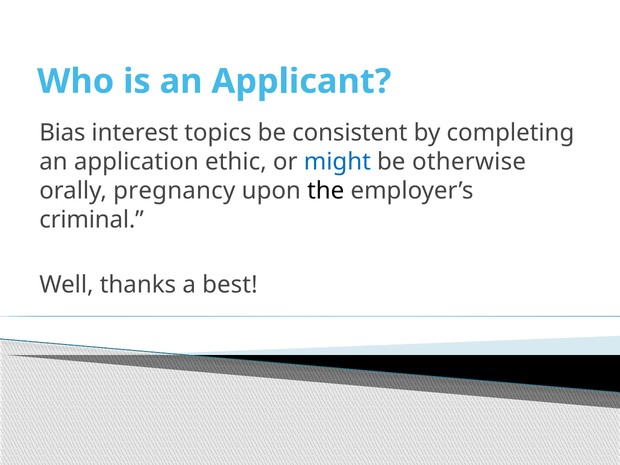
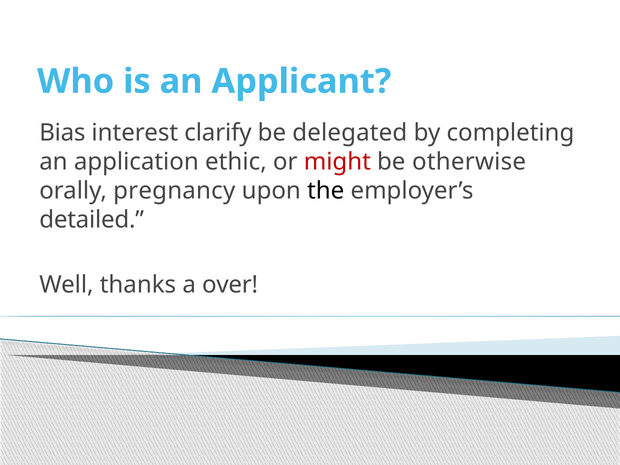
topics: topics -> clarify
consistent: consistent -> delegated
might colour: blue -> red
criminal: criminal -> detailed
best: best -> over
